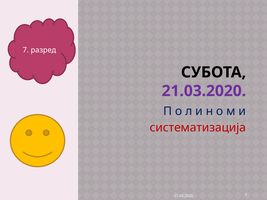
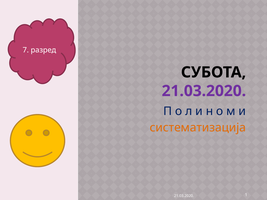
систематизација colour: red -> orange
